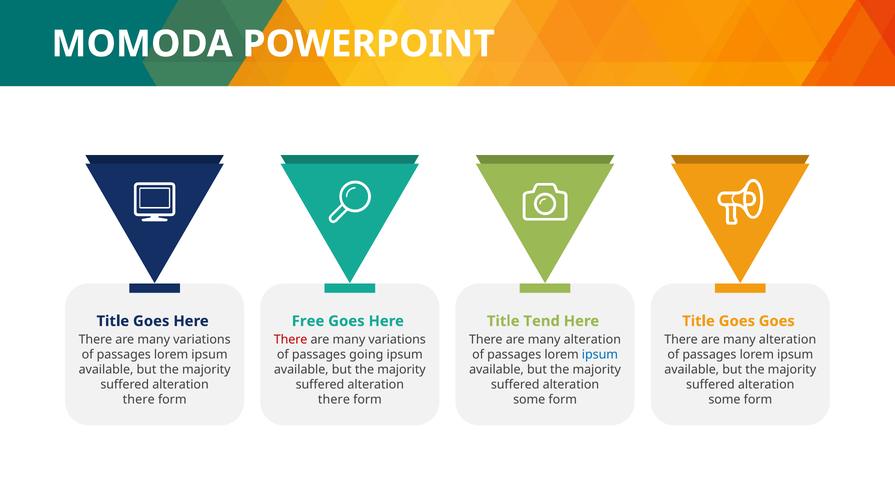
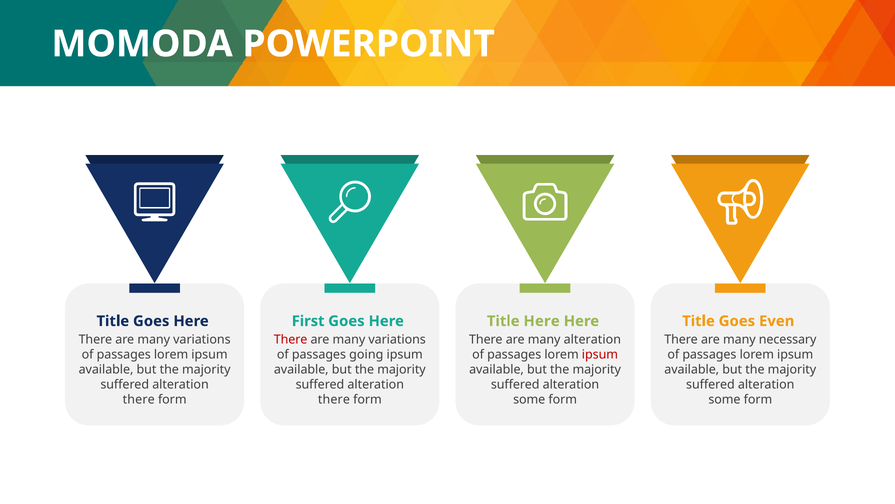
Free: Free -> First
Title Tend: Tend -> Here
Goes Goes: Goes -> Even
alteration at (788, 339): alteration -> necessary
ipsum at (600, 354) colour: blue -> red
